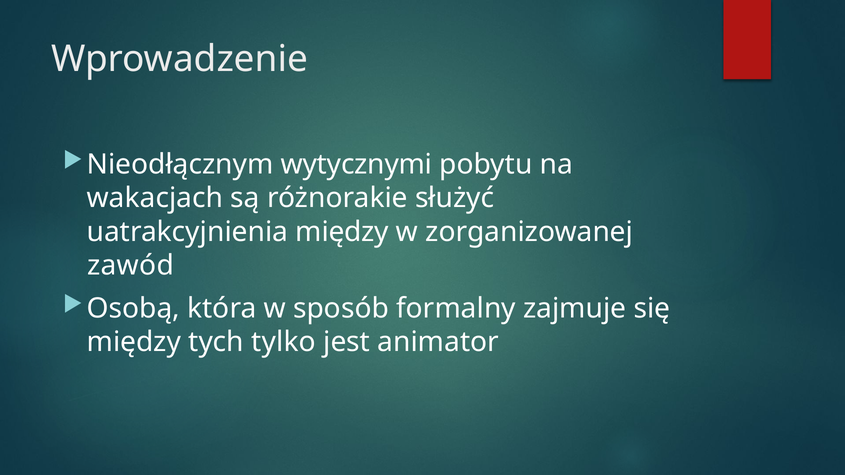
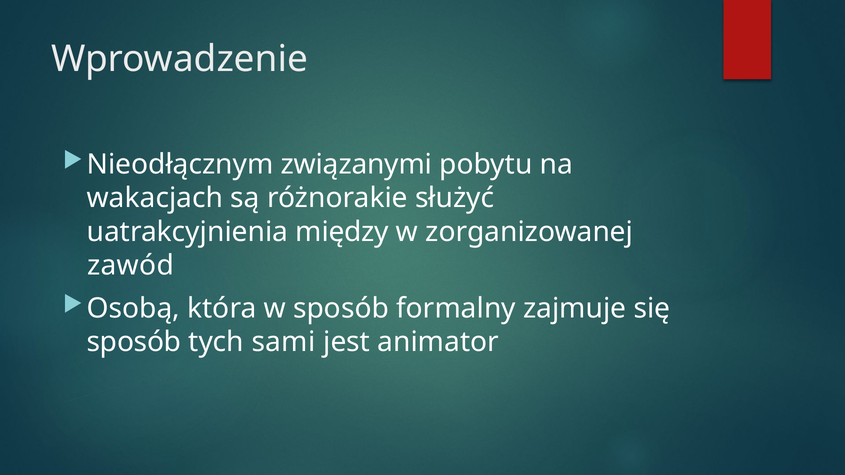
wytycznymi: wytycznymi -> związanymi
między at (134, 342): między -> sposób
tylko: tylko -> sami
